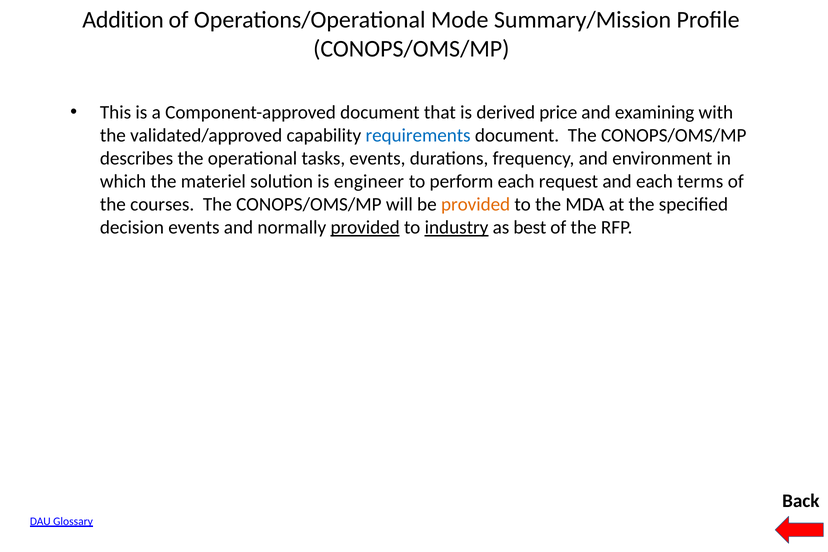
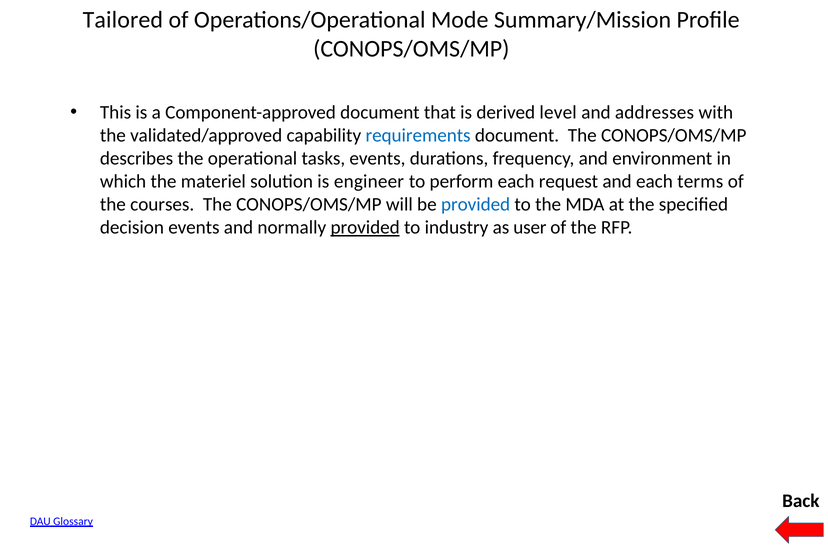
Addition: Addition -> Tailored
price: price -> level
examining: examining -> addresses
provided at (476, 204) colour: orange -> blue
industry underline: present -> none
best: best -> user
